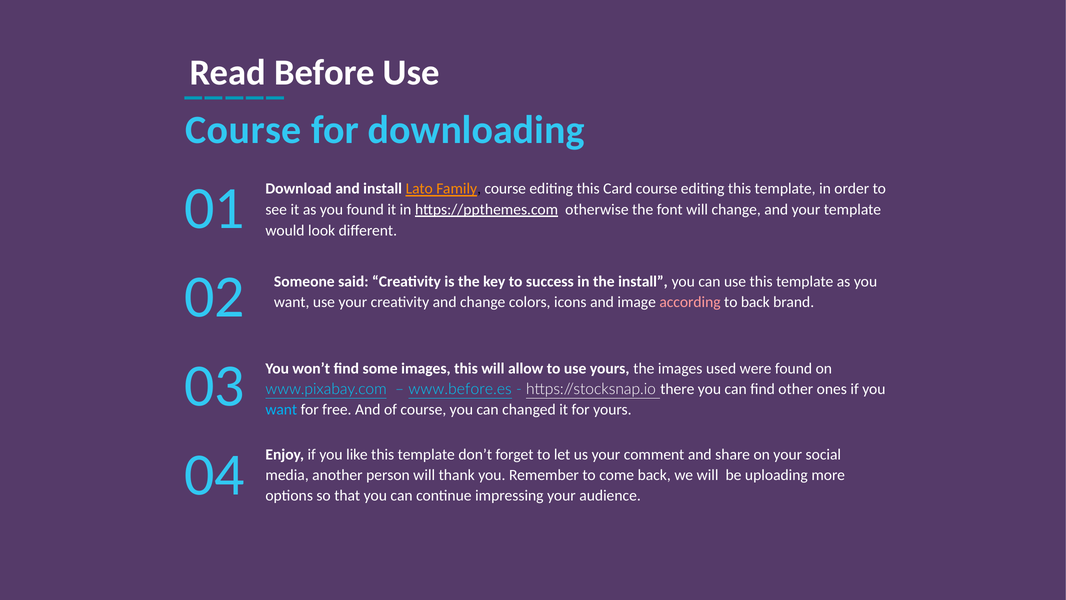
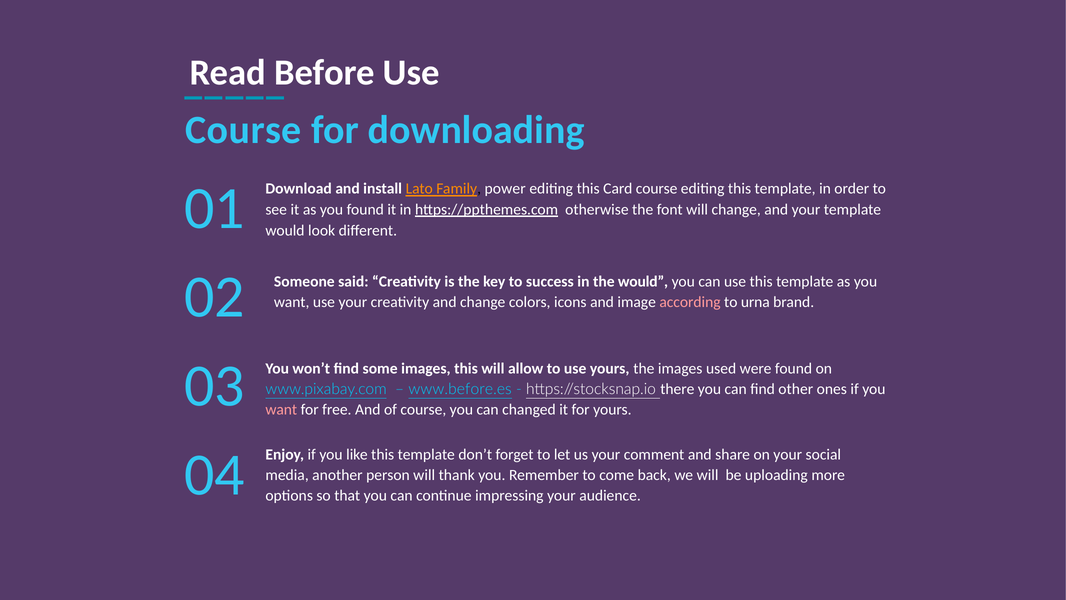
Family course: course -> power
the install: install -> would
to back: back -> urna
want at (281, 409) colour: light blue -> pink
